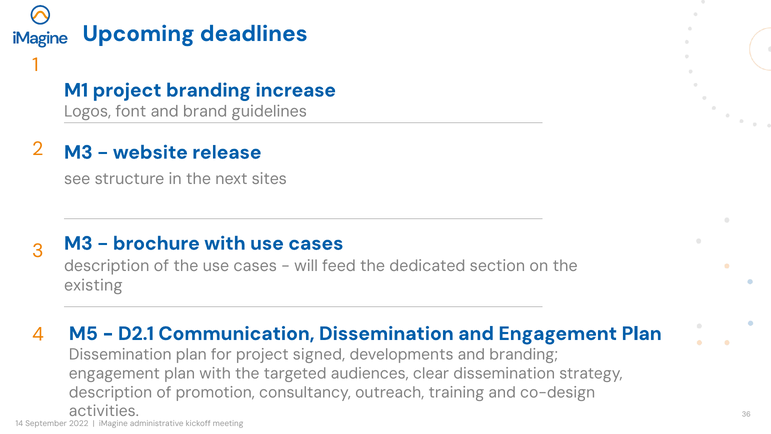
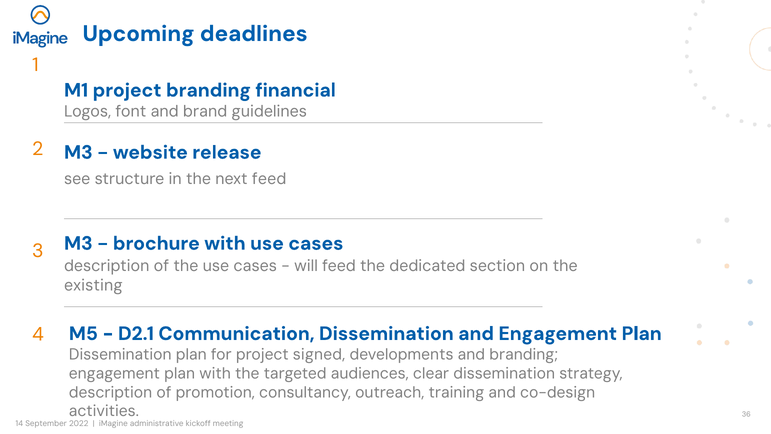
increase: increase -> financial
next sites: sites -> feed
